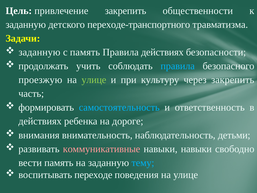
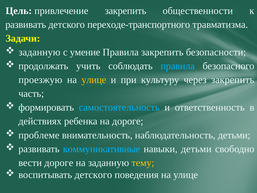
заданную at (26, 25): заданную -> развивать
с память: память -> умение
Правила действиях: действиях -> закрепить
улице at (94, 80) colour: light green -> yellow
внимания: внимания -> проблеме
коммуникативные colour: pink -> light blue
навыки навыки: навыки -> детьми
вести память: память -> дороге
тему colour: light blue -> yellow
воспитывать переходе: переходе -> детского
